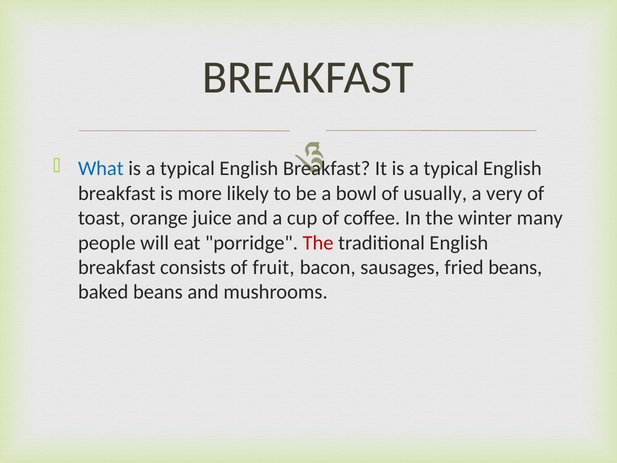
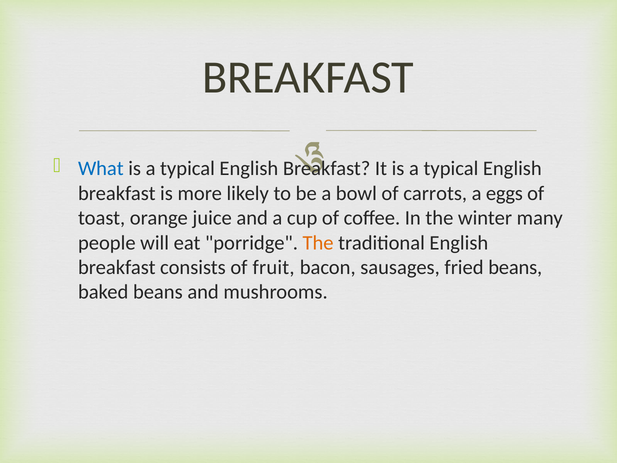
usually: usually -> carrots
very: very -> eggs
The at (318, 243) colour: red -> orange
